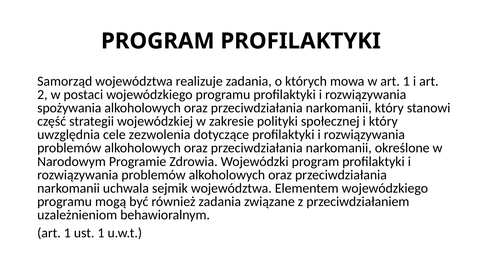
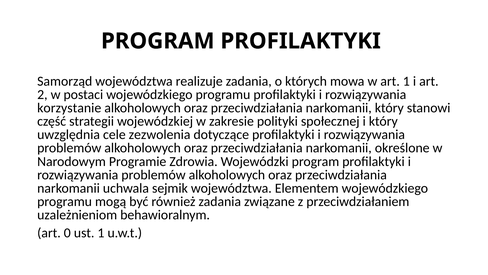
spożywania: spożywania -> korzystanie
1 at (67, 233): 1 -> 0
